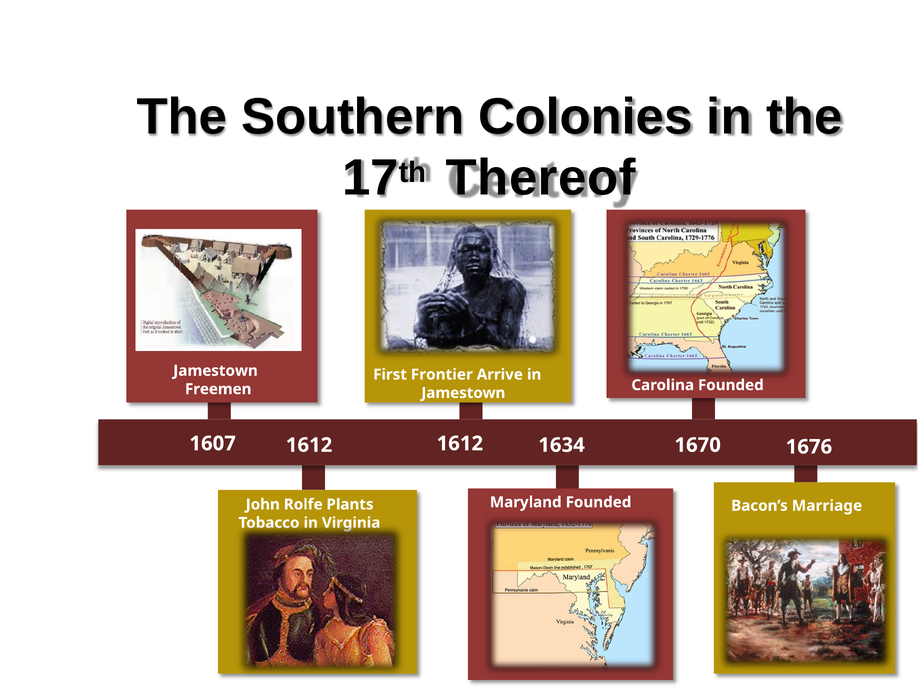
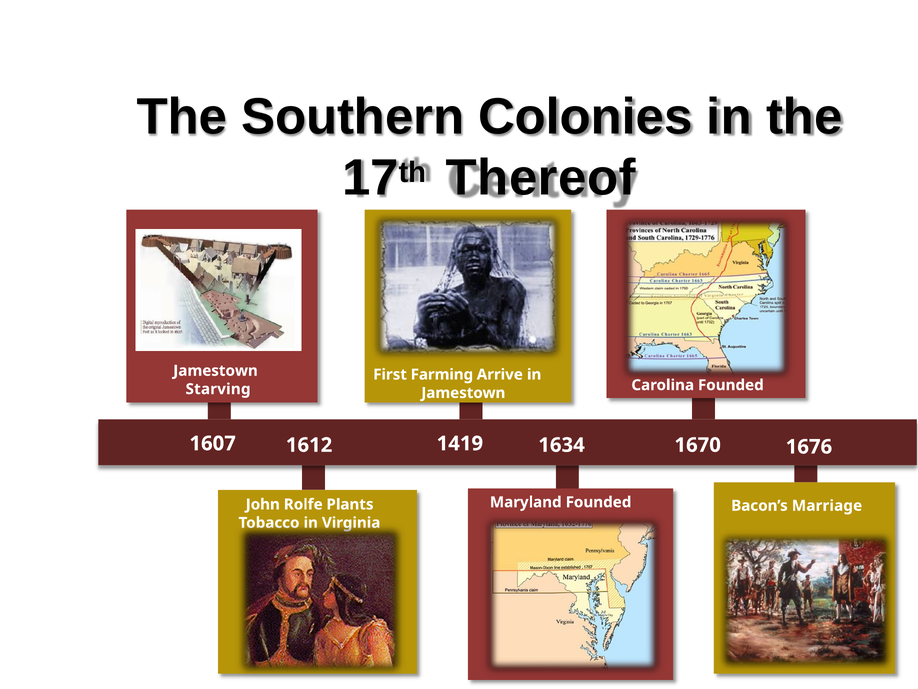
Frontier: Frontier -> Farming
Freemen: Freemen -> Starving
1612 1612: 1612 -> 1419
